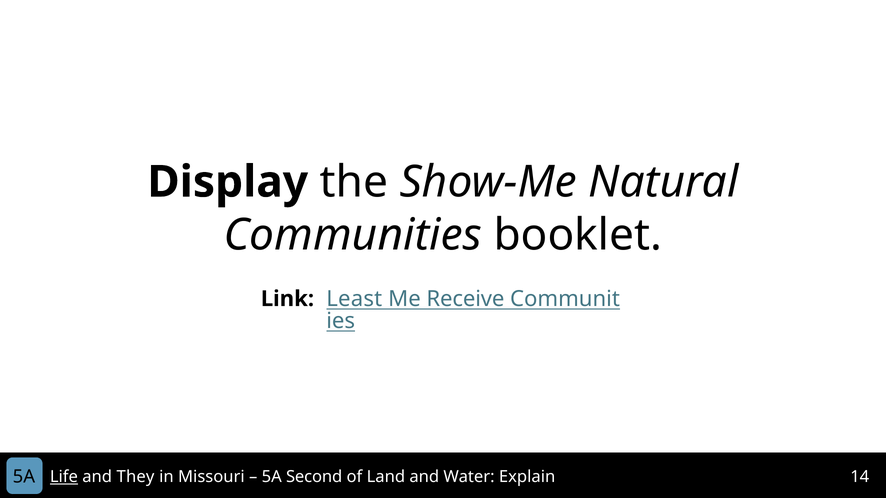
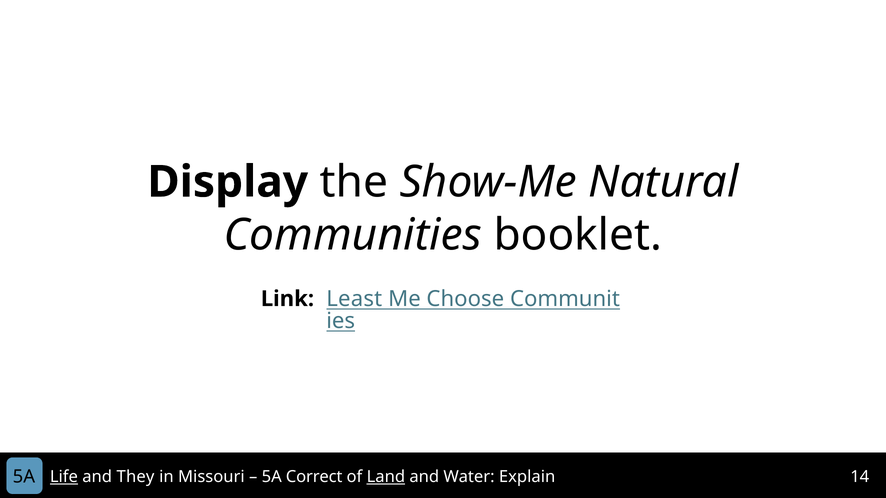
Receive: Receive -> Choose
Second: Second -> Correct
Land underline: none -> present
